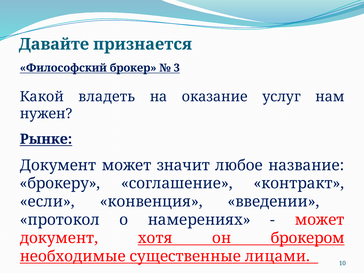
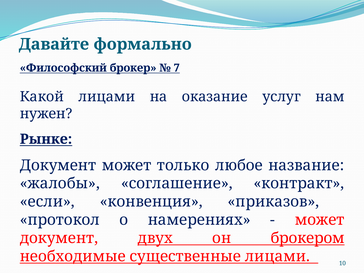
признается: признается -> формально
3: 3 -> 7
Какой владеть: владеть -> лицами
значит: значит -> только
брокеру: брокеру -> жалобы
введении: введении -> приказов
хотя: хотя -> двух
